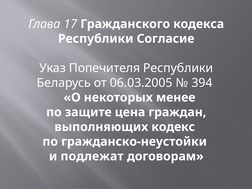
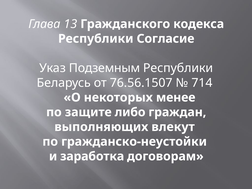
17: 17 -> 13
Попечителя: Попечителя -> Подземным
06.03.2005: 06.03.2005 -> 76.56.1507
394: 394 -> 714
цена: цена -> либо
кодекс: кодекс -> влекут
подлежат: подлежат -> заработка
